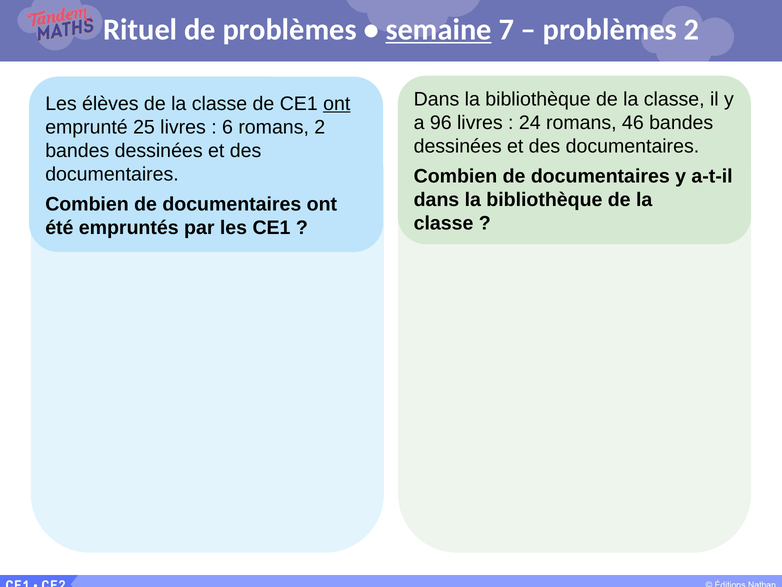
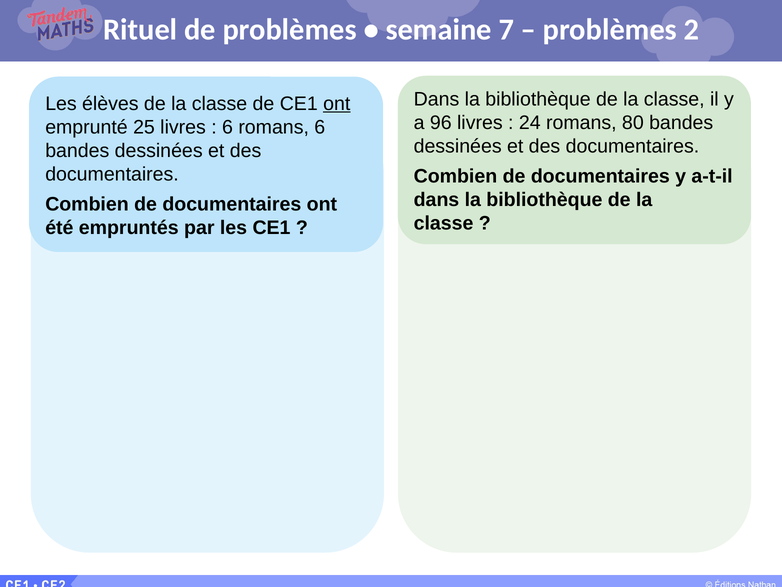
semaine underline: present -> none
46: 46 -> 80
romans 2: 2 -> 6
